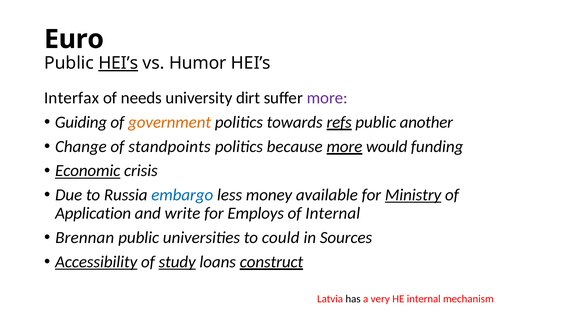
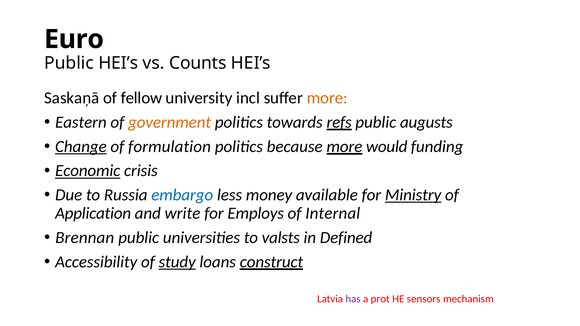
HEI’s at (118, 63) underline: present -> none
Humor: Humor -> Counts
Interfax: Interfax -> Saskaņā
needs: needs -> fellow
dirt: dirt -> incl
more at (327, 98) colour: purple -> orange
Guiding: Guiding -> Eastern
another: another -> augusts
Change underline: none -> present
standpoints: standpoints -> formulation
could: could -> valsts
Sources: Sources -> Defined
Accessibility underline: present -> none
has colour: black -> purple
very: very -> prot
HE internal: internal -> sensors
